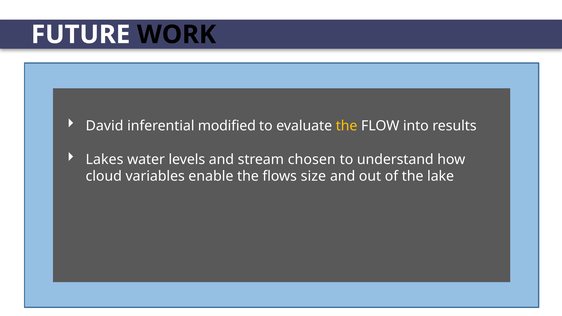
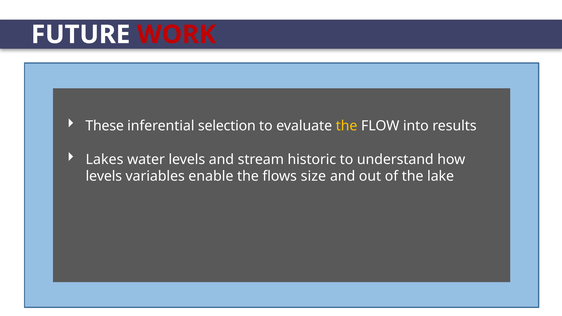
WORK colour: black -> red
David: David -> These
modified: modified -> selection
chosen: chosen -> historic
cloud at (104, 176): cloud -> levels
